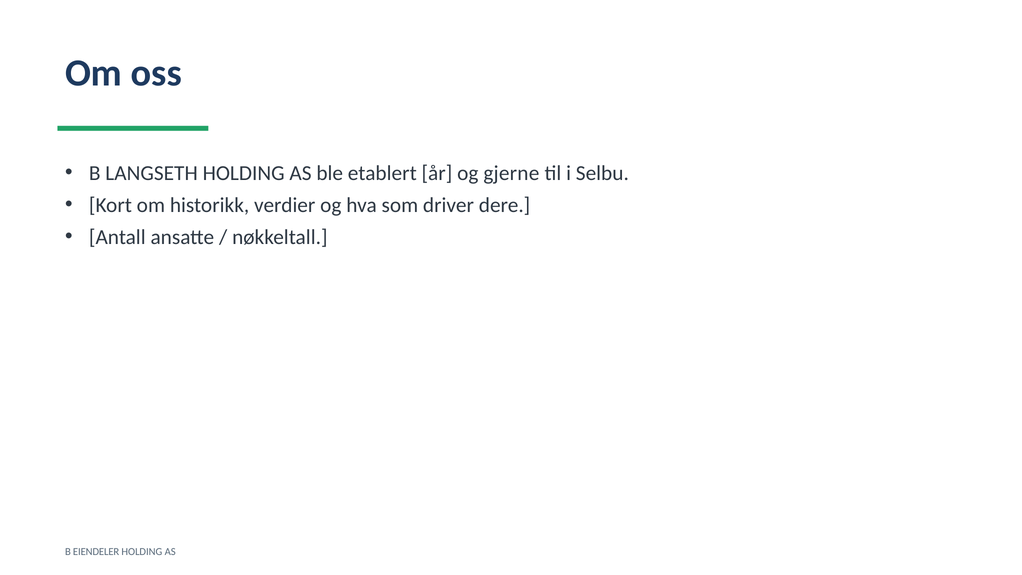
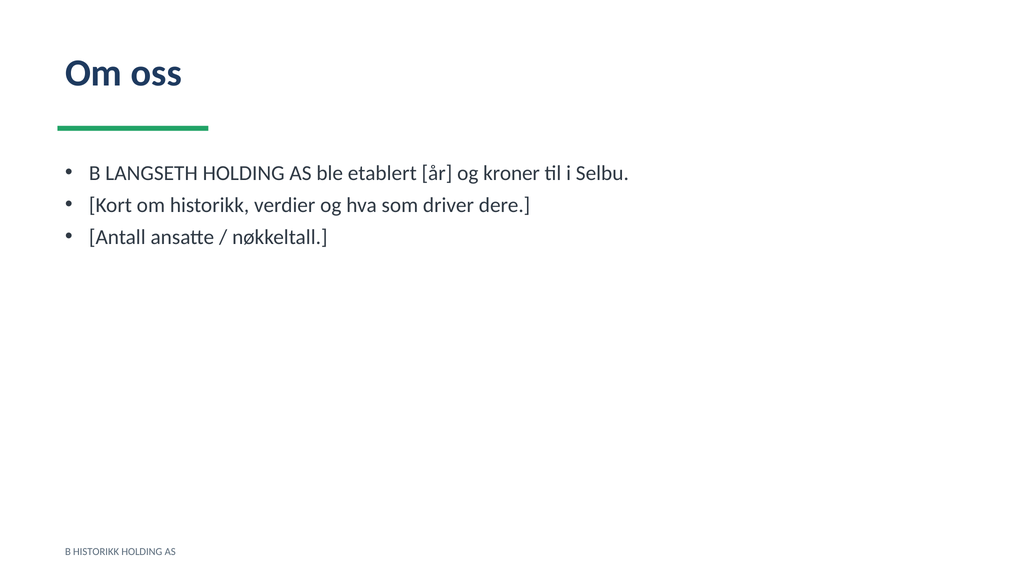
gjerne: gjerne -> kroner
B EIENDELER: EIENDELER -> HISTORIKK
